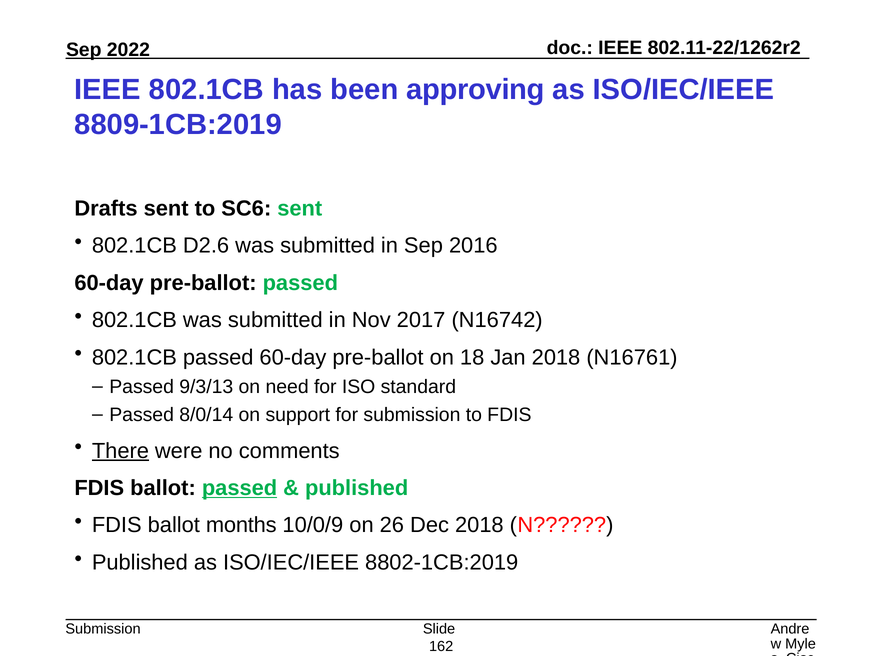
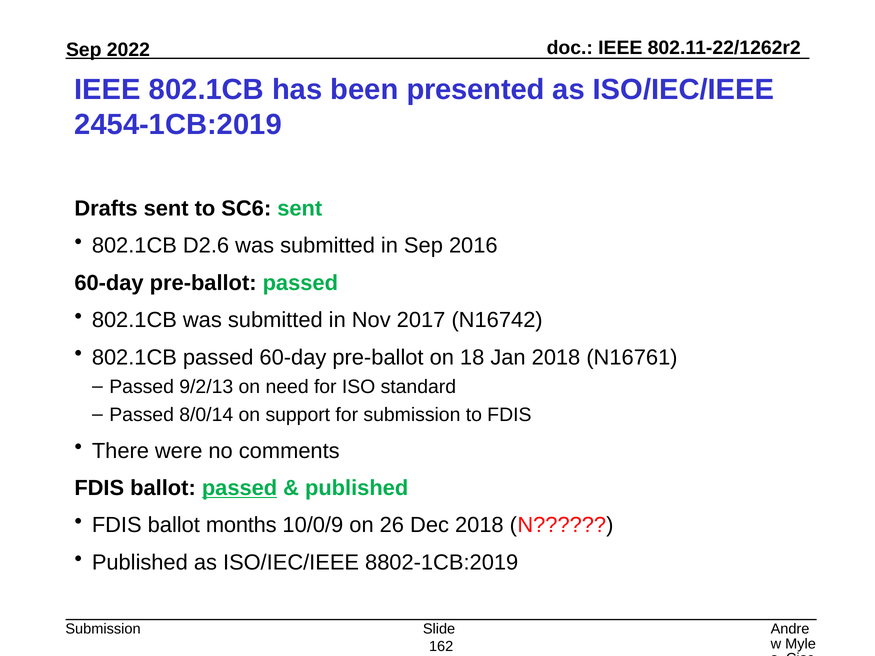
approving: approving -> presented
8809-1CB:2019: 8809-1CB:2019 -> 2454-1CB:2019
9/3/13: 9/3/13 -> 9/2/13
There underline: present -> none
